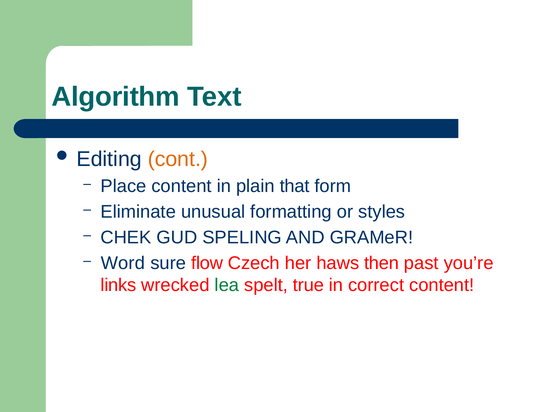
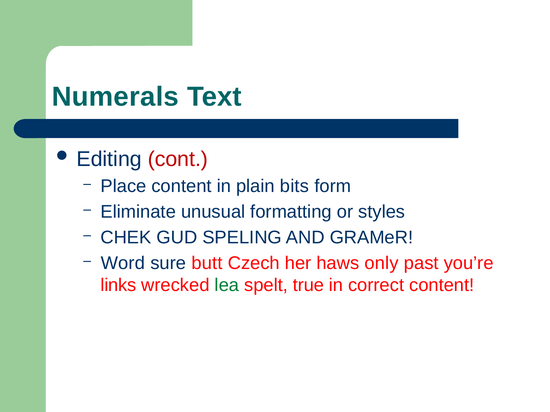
Algorithm: Algorithm -> Numerals
cont colour: orange -> red
that: that -> bits
flow: flow -> butt
then: then -> only
